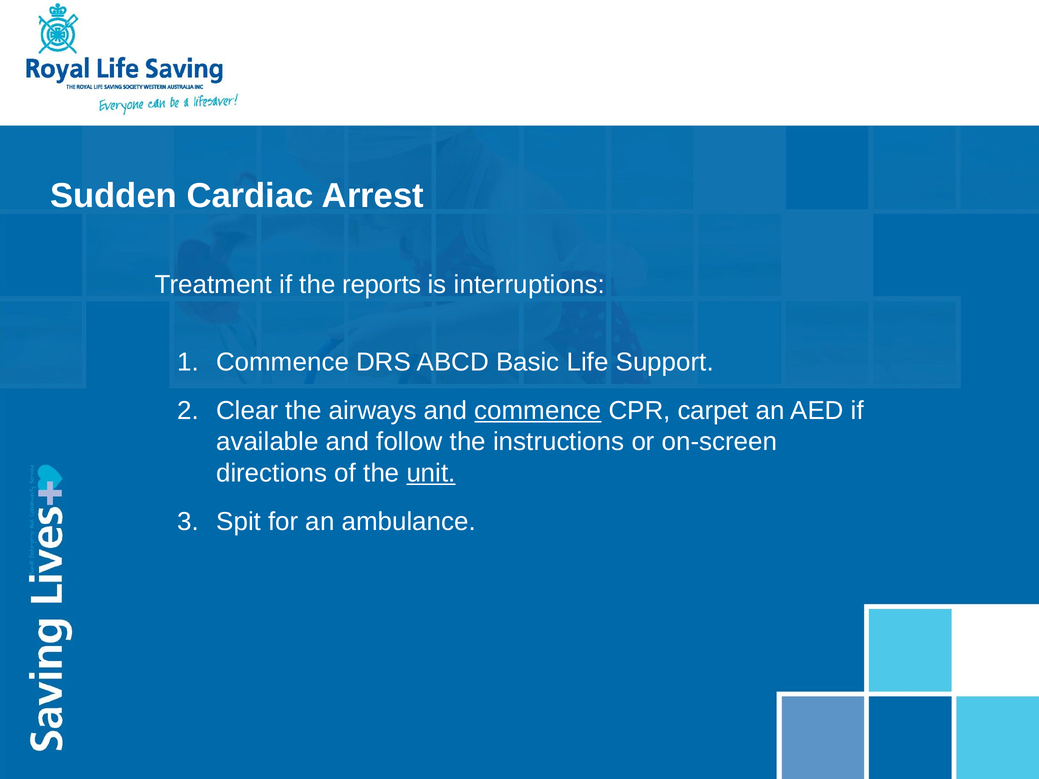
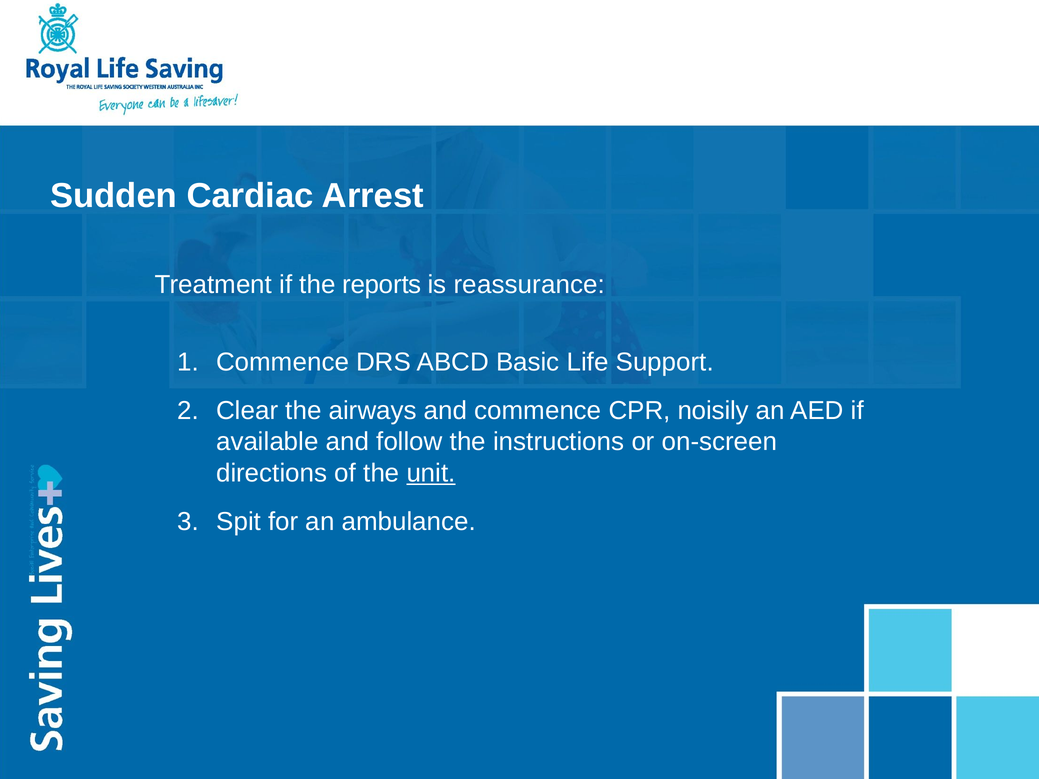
interruptions: interruptions -> reassurance
commence at (538, 411) underline: present -> none
carpet: carpet -> noisily
